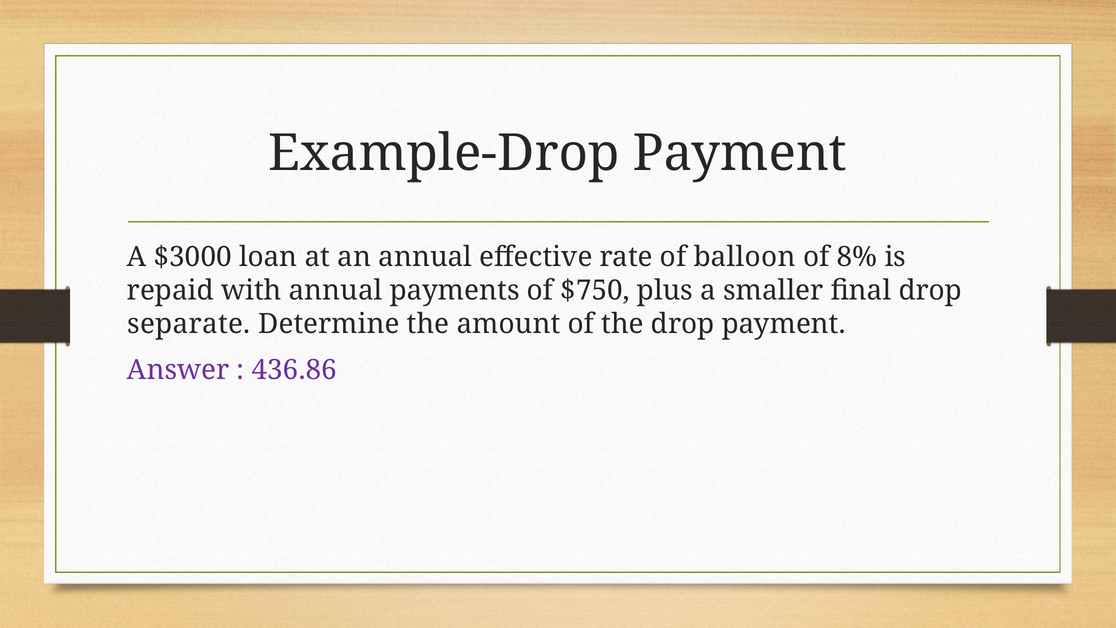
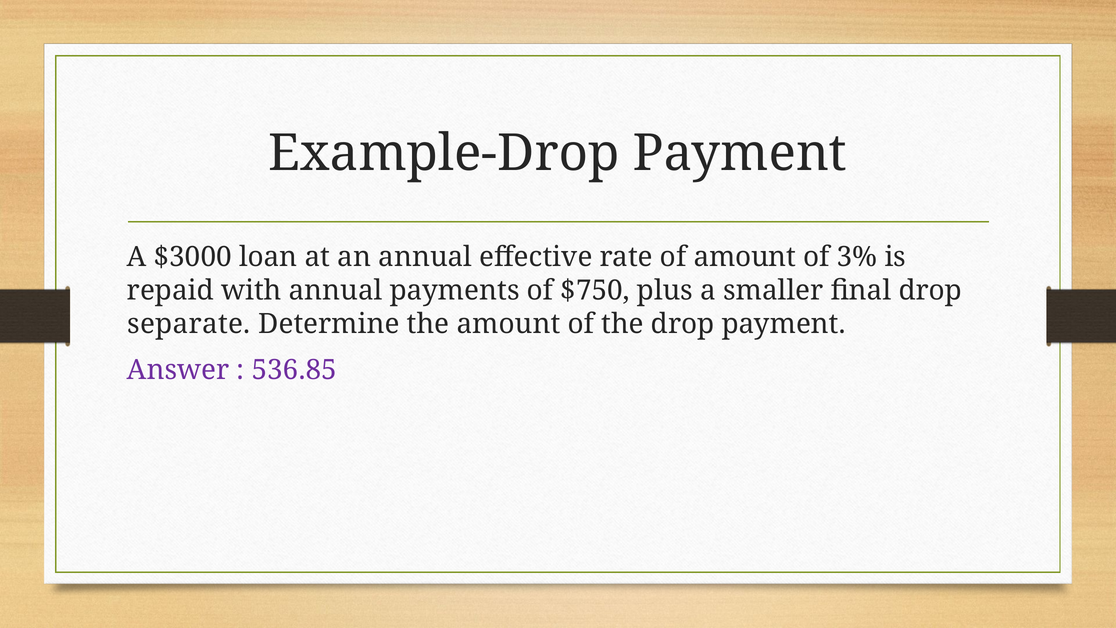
of balloon: balloon -> amount
8%: 8% -> 3%
436.86: 436.86 -> 536.85
